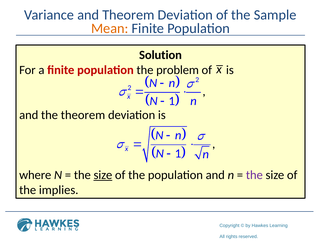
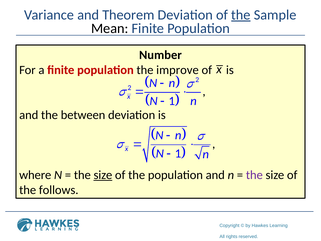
the at (241, 15) underline: none -> present
Mean colour: orange -> black
Solution: Solution -> Number
problem: problem -> improve
the theorem: theorem -> between
implies: implies -> follows
